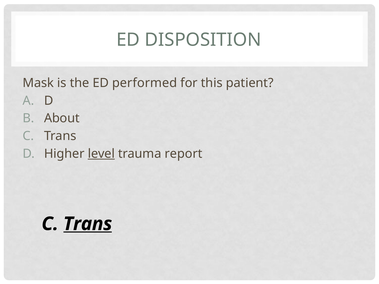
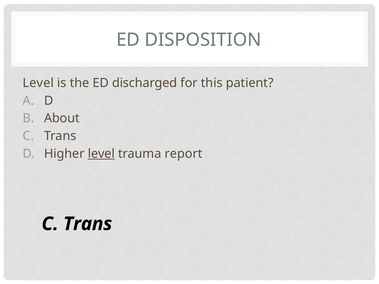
Mask at (38, 83): Mask -> Level
performed: performed -> discharged
Trans at (88, 224) underline: present -> none
